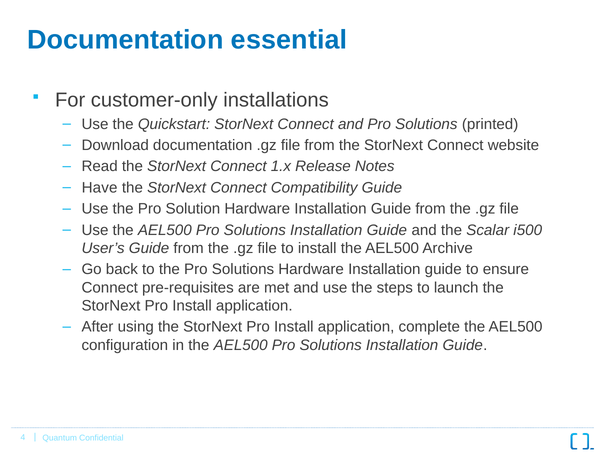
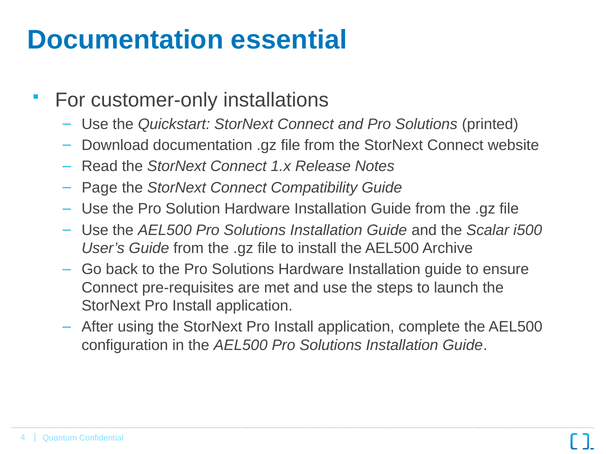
Have: Have -> Page
